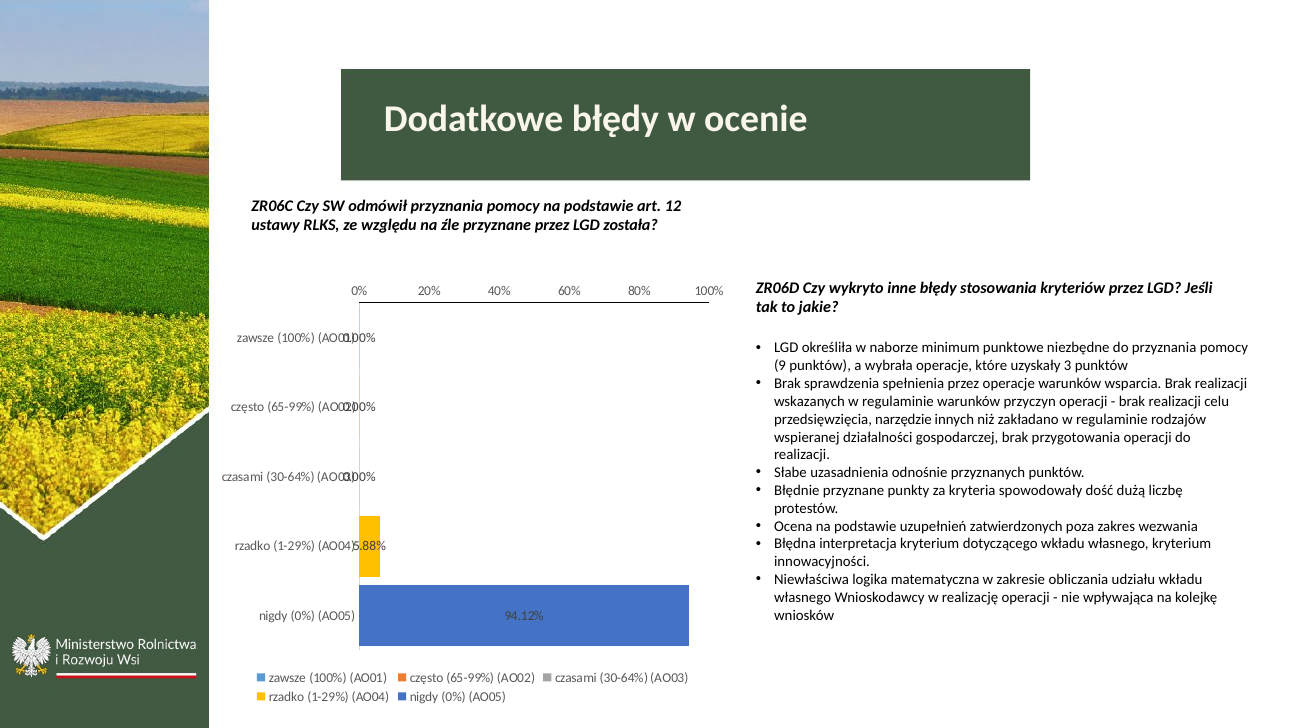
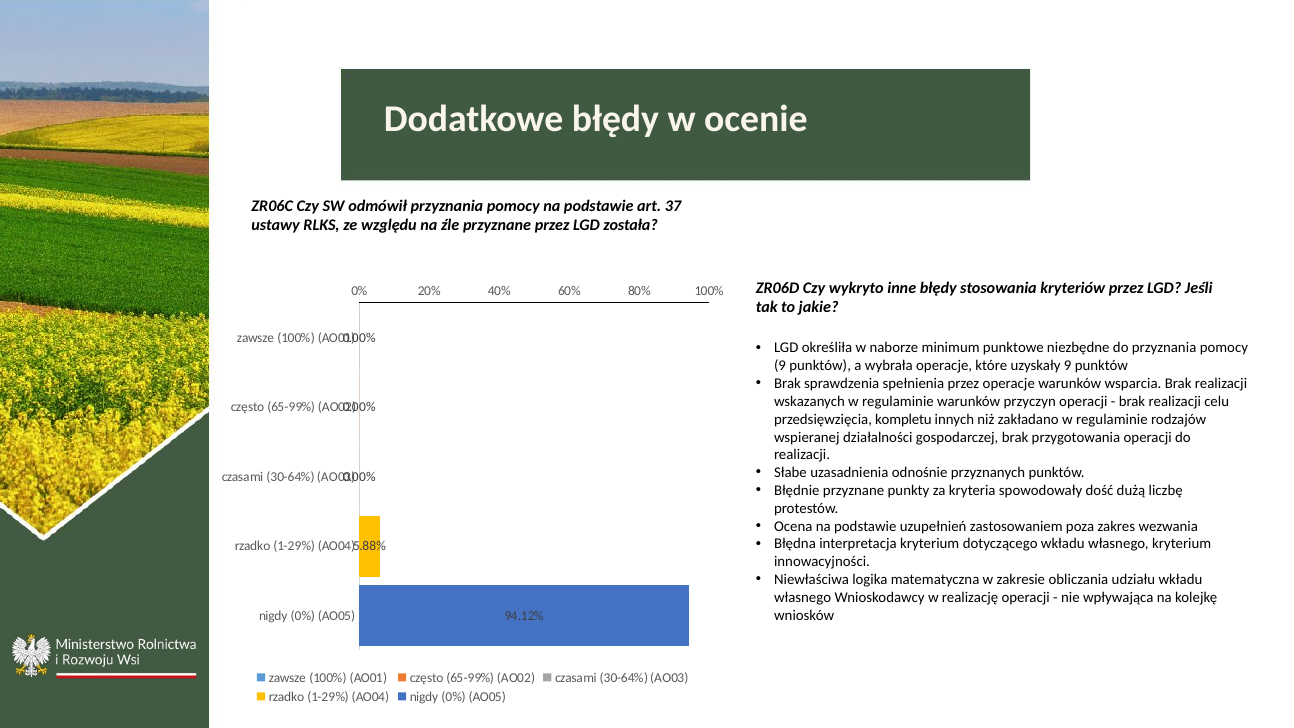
12: 12 -> 37
uzyskały 3: 3 -> 9
narzędzie: narzędzie -> kompletu
zatwierdzonych: zatwierdzonych -> zastosowaniem
